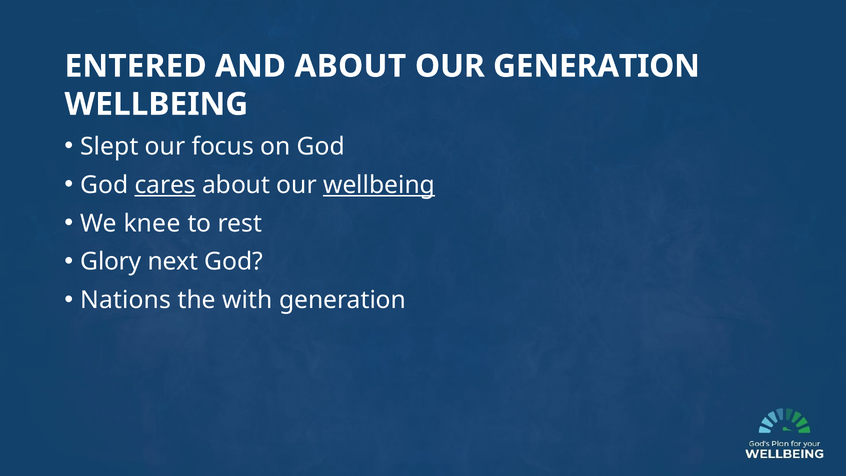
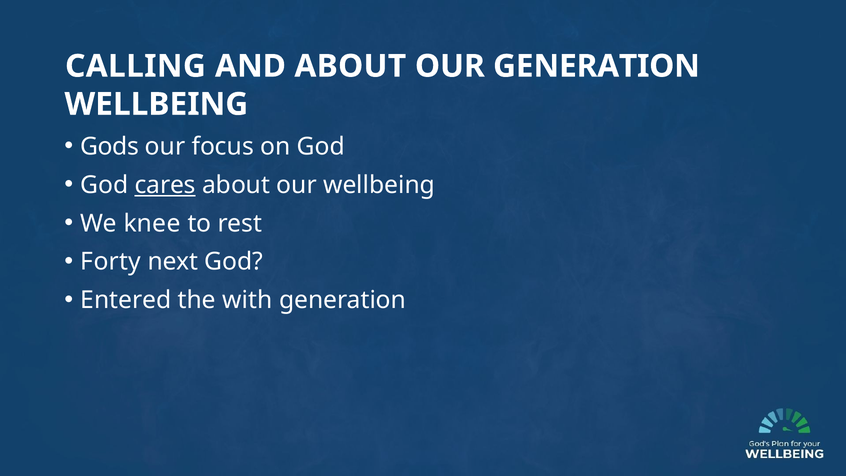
ENTERED: ENTERED -> CALLING
Slept: Slept -> Gods
wellbeing at (379, 185) underline: present -> none
Glory: Glory -> Forty
Nations: Nations -> Entered
